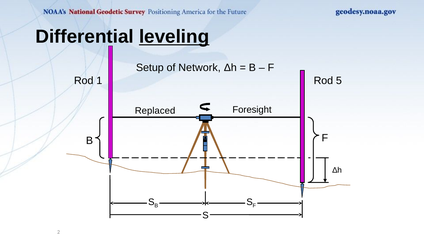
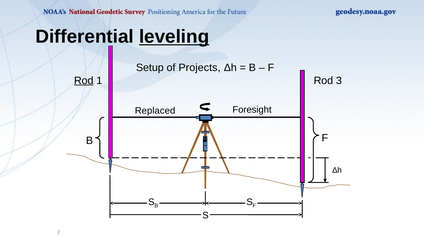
Network: Network -> Projects
Rod at (84, 81) underline: none -> present
5: 5 -> 3
